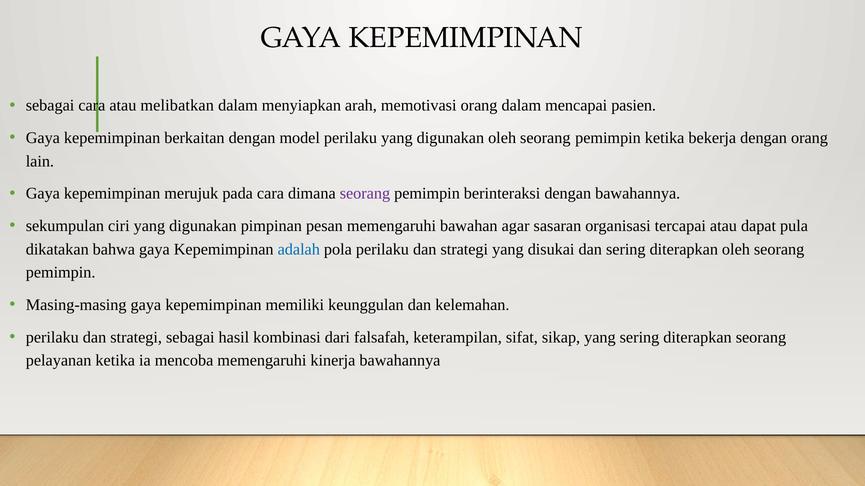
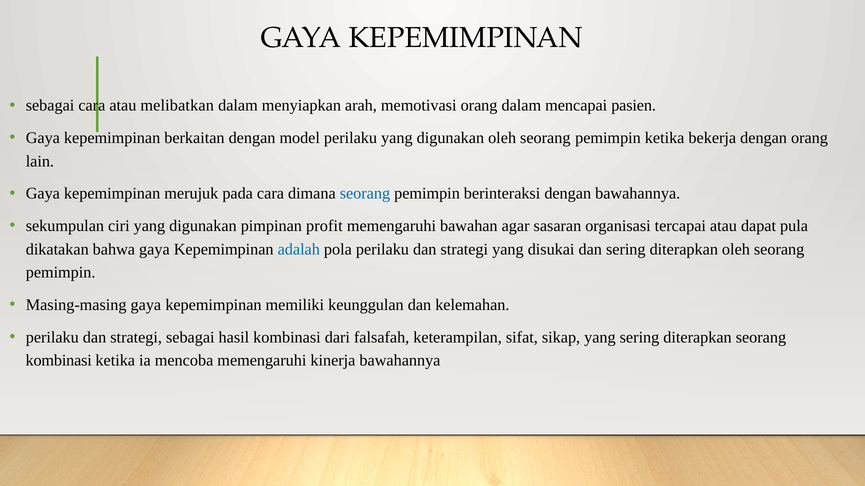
seorang at (365, 194) colour: purple -> blue
pesan: pesan -> profit
pelayanan at (59, 361): pelayanan -> kombinasi
